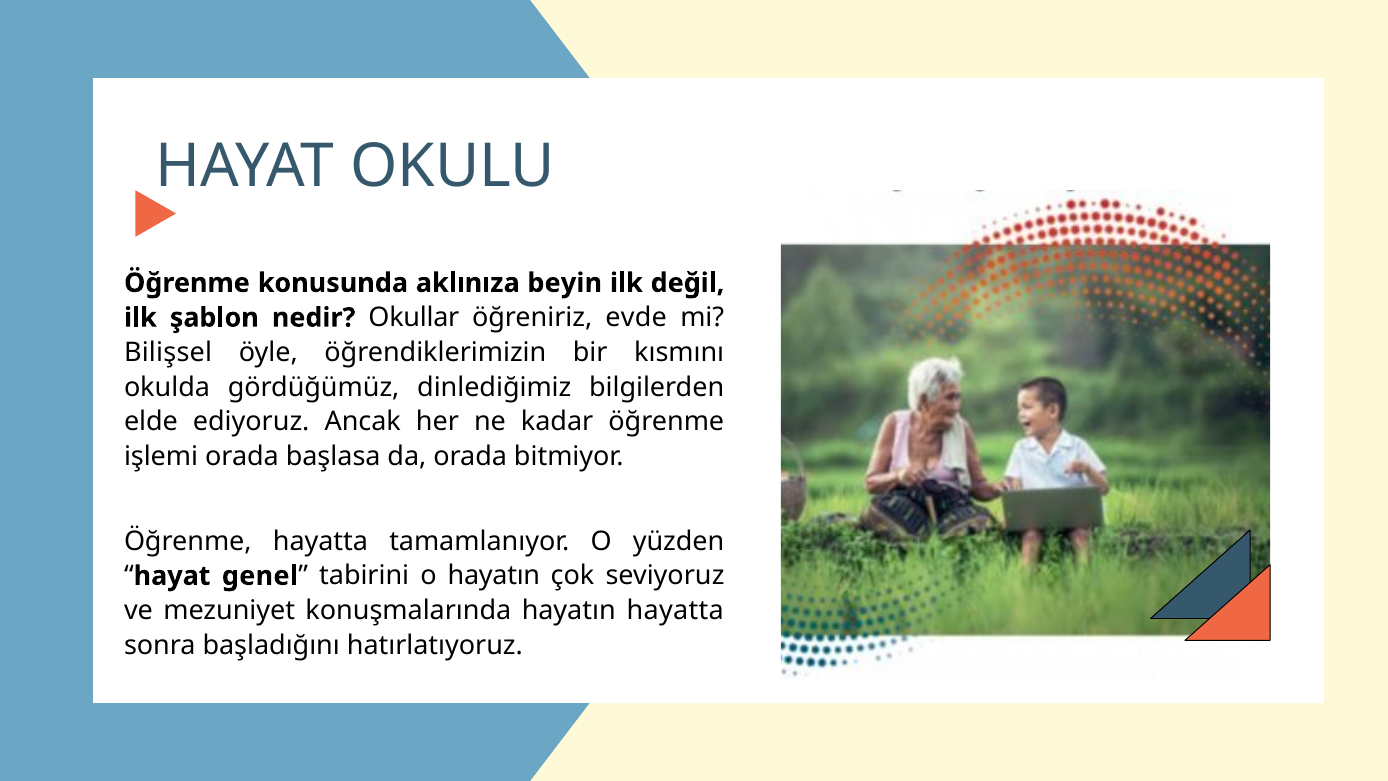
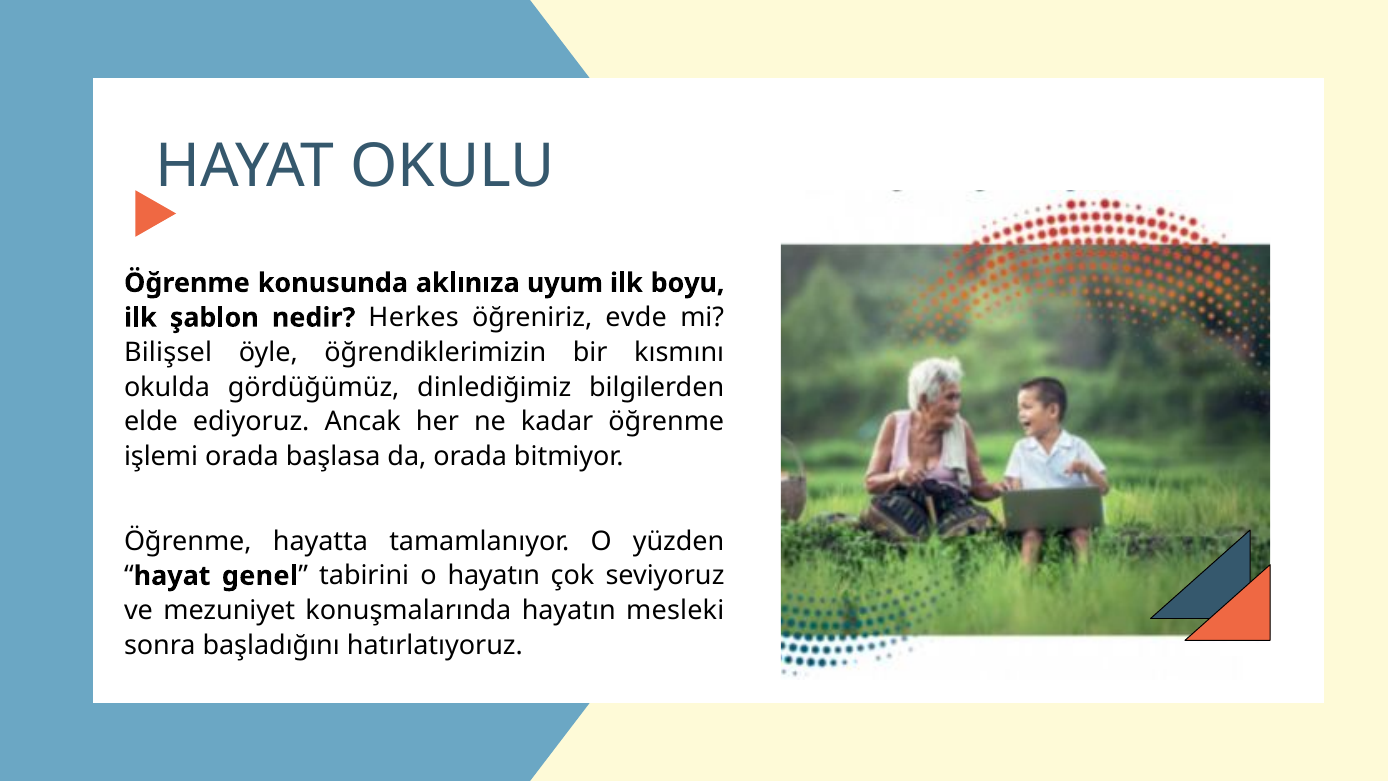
beyin: beyin -> uyum
değil: değil -> boyu
Okullar: Okullar -> Herkes
hayatın hayatta: hayatta -> mesleki
